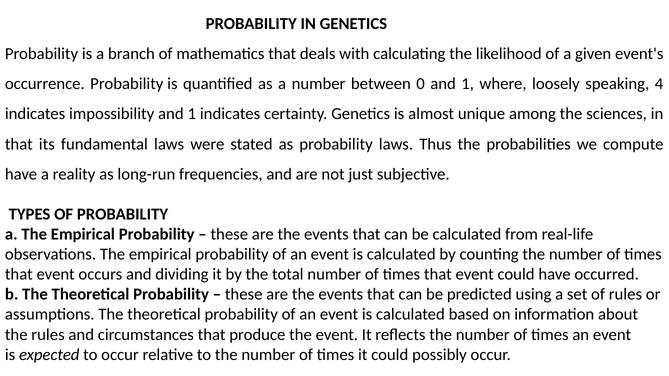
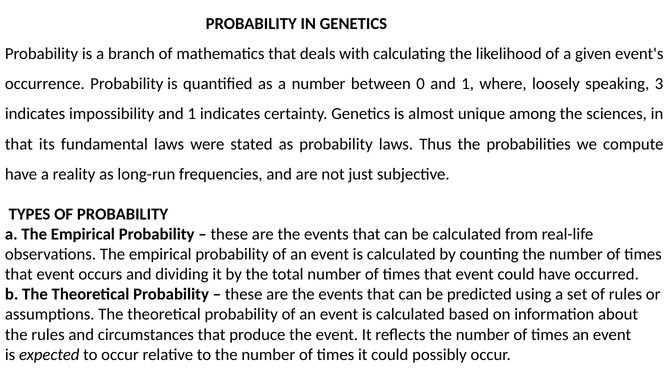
4: 4 -> 3
